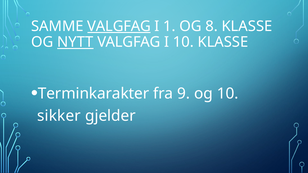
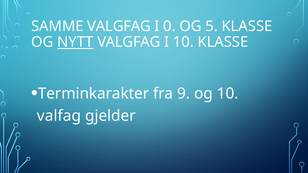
VALGFAG at (119, 26) underline: present -> none
1: 1 -> 0
8: 8 -> 5
sikker: sikker -> valfag
